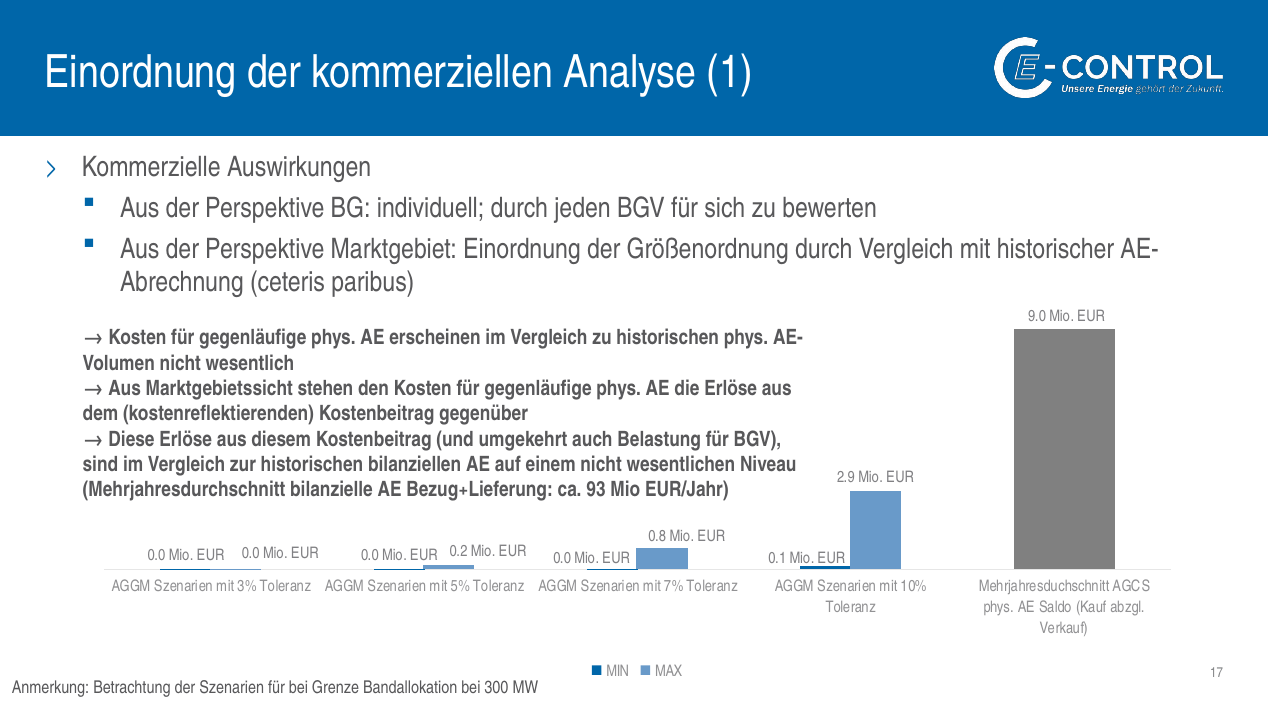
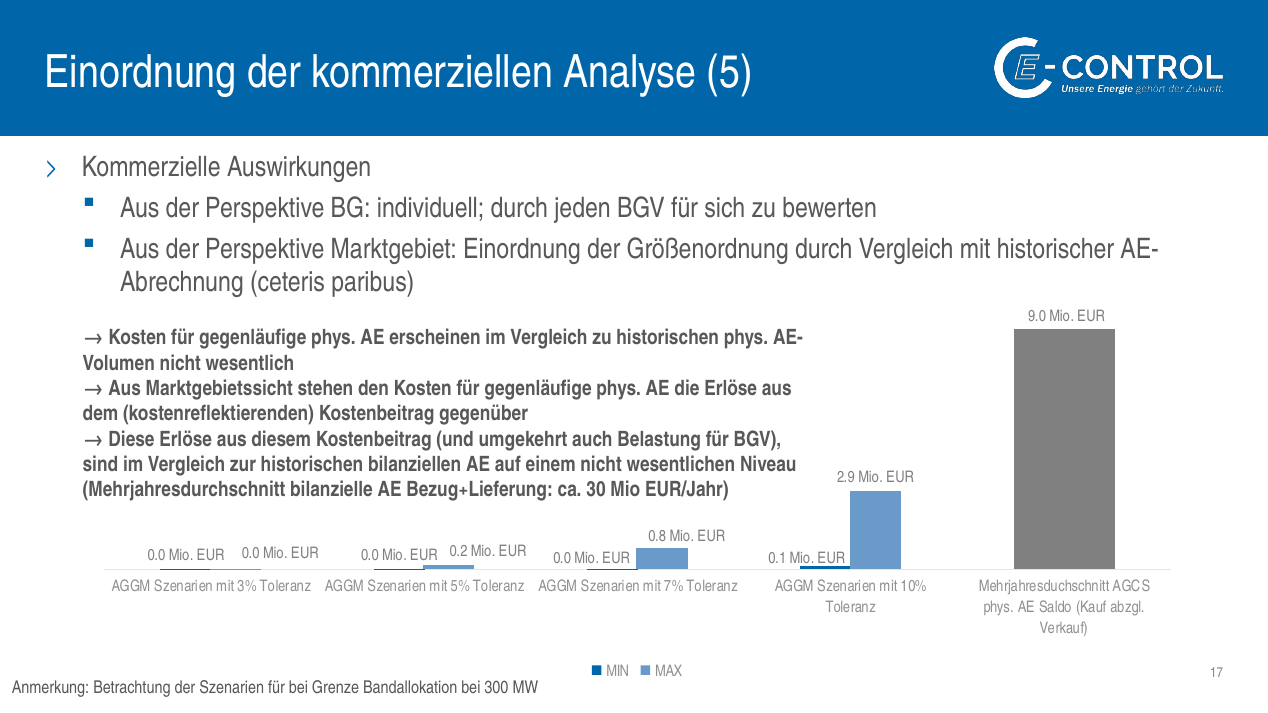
1: 1 -> 5
93: 93 -> 30
